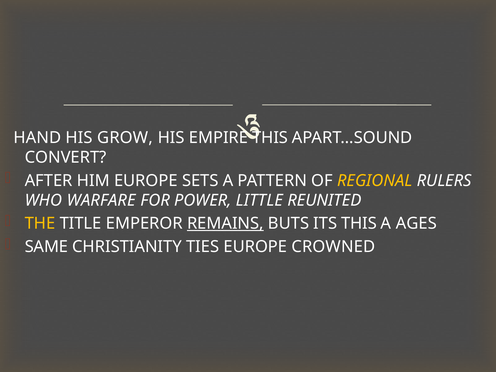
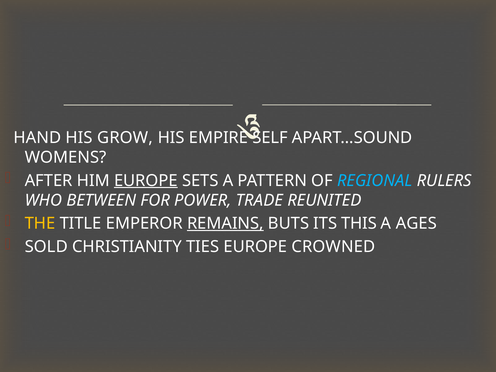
EMPIRE THIS: THIS -> SELF
CONVERT: CONVERT -> WOMENS
EUROPE at (146, 181) underline: none -> present
REGIONAL colour: yellow -> light blue
WARFARE: WARFARE -> BETWEEN
LITTLE: LITTLE -> TRADE
SAME: SAME -> SOLD
